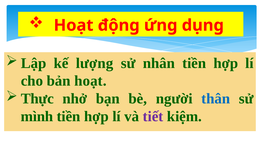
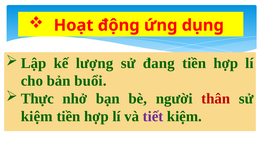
nhân: nhân -> đang
bản hoạt: hoạt -> buổi
thân colour: blue -> red
mình at (37, 116): mình -> kiệm
